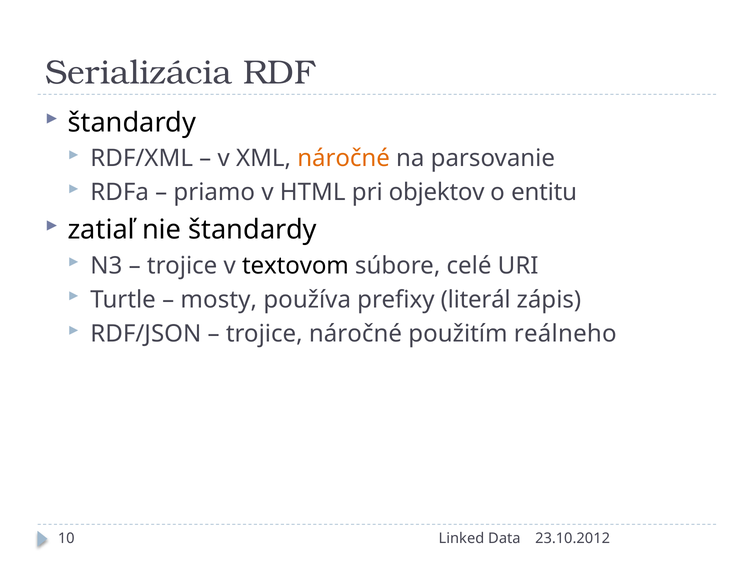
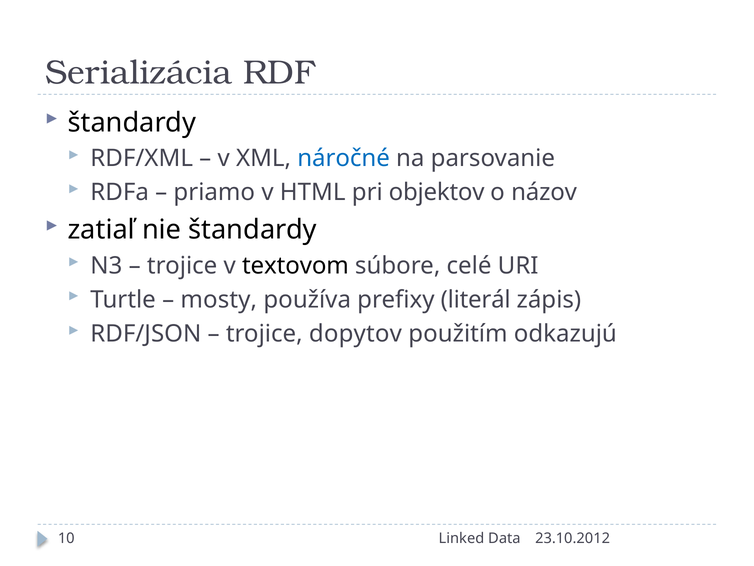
náročné at (344, 158) colour: orange -> blue
entitu: entitu -> názov
trojice náročné: náročné -> dopytov
reálneho: reálneho -> odkazujú
